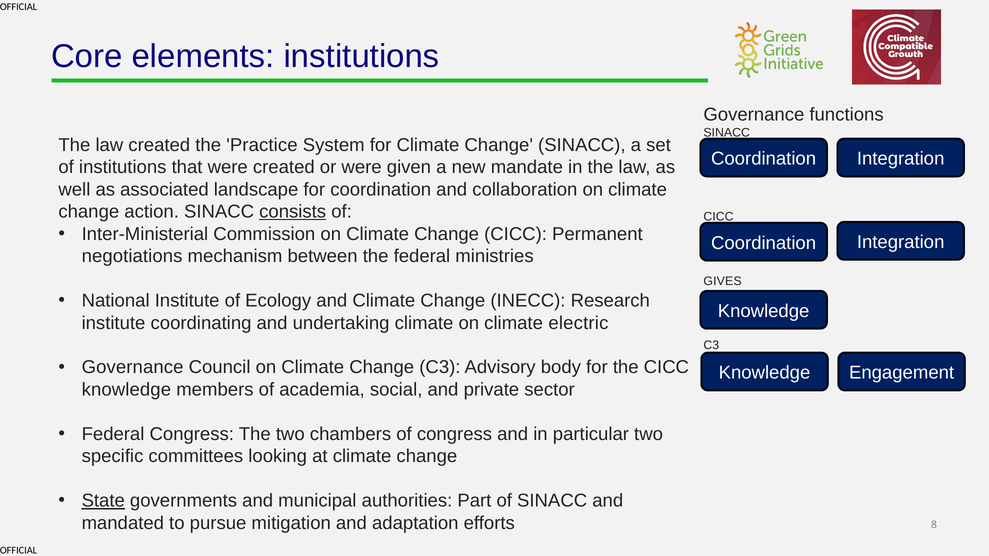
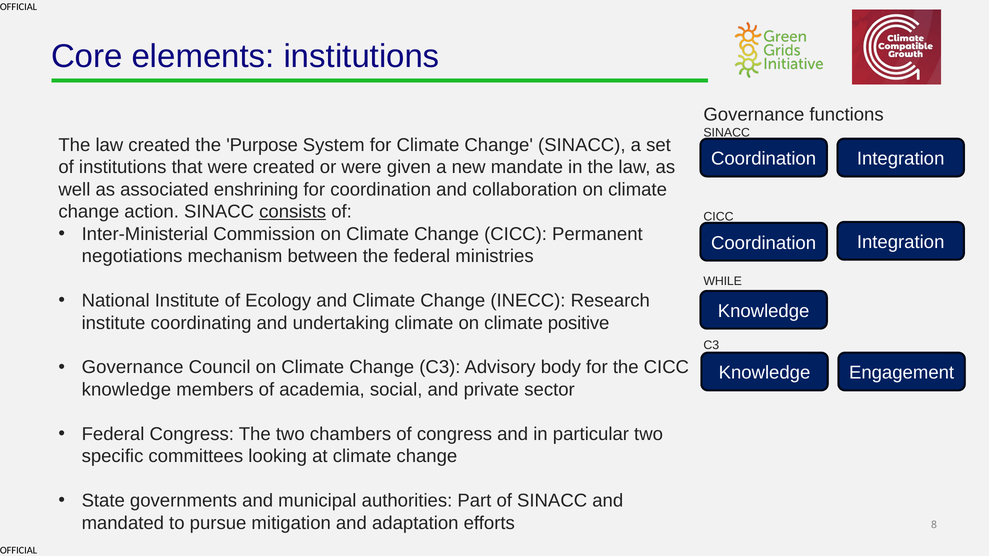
Practice: Practice -> Purpose
landscape: landscape -> enshrining
GIVES: GIVES -> WHILE
electric: electric -> positive
State underline: present -> none
